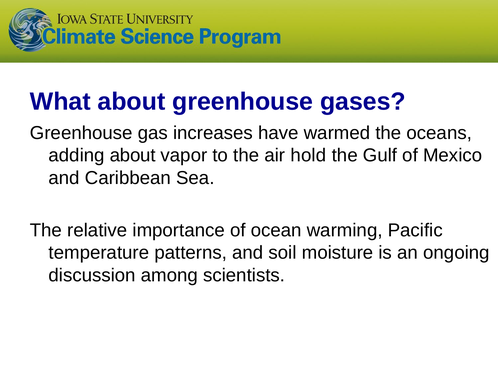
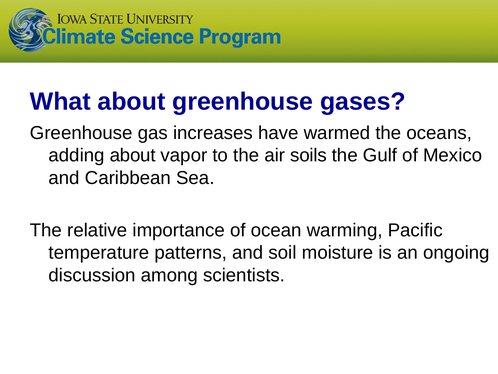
hold: hold -> soils
